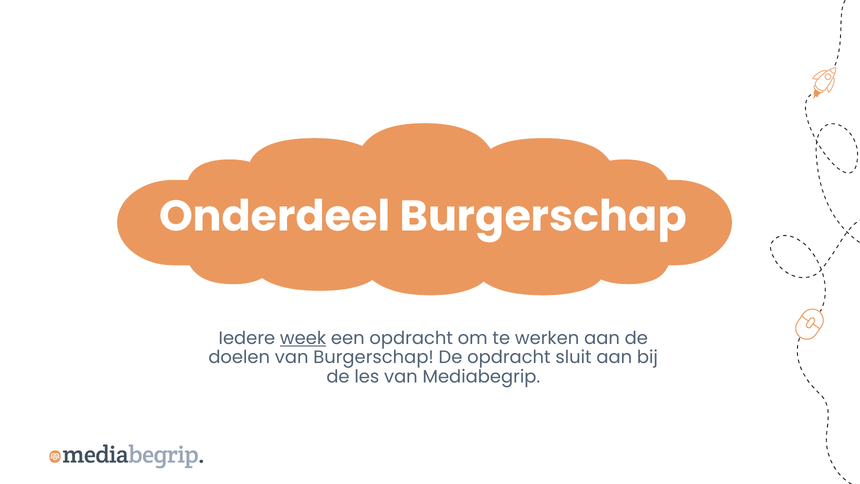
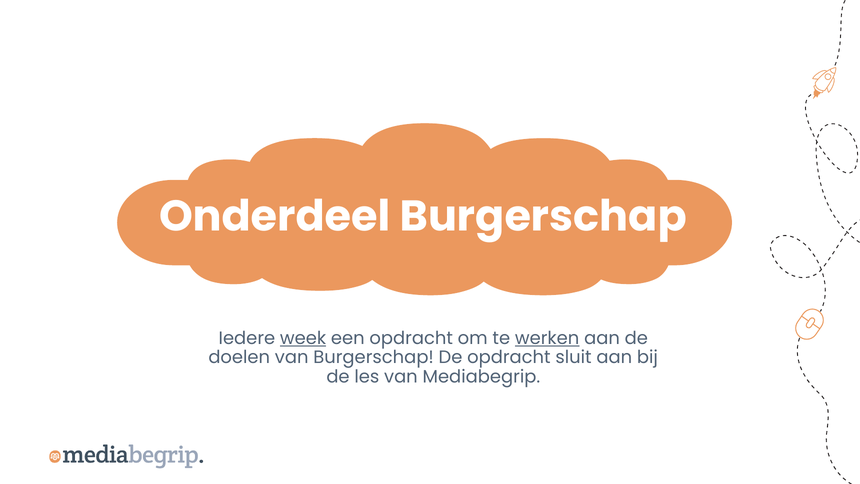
werken underline: none -> present
